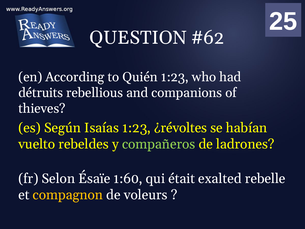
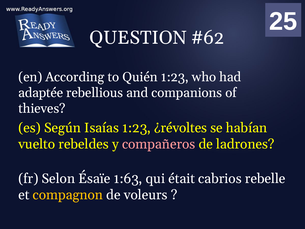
détruits: détruits -> adaptée
compañeros colour: light green -> pink
1:60: 1:60 -> 1:63
exalted: exalted -> cabrios
